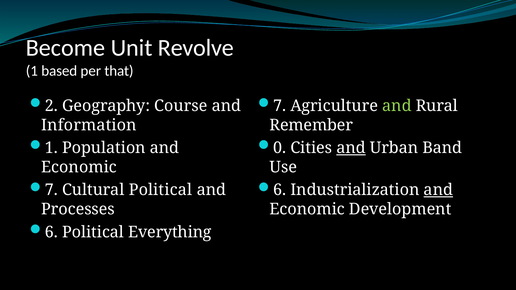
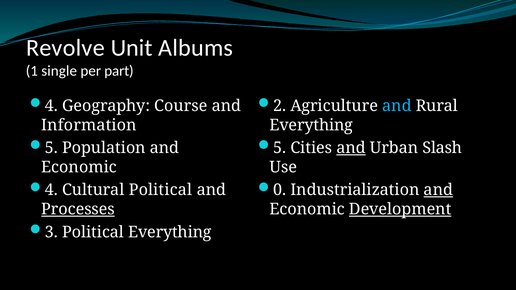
Become: Become -> Revolve
Revolve: Revolve -> Albums
based: based -> single
that: that -> part
2 at (51, 106): 2 -> 4
7 at (280, 106): 7 -> 2
and at (397, 106) colour: light green -> light blue
Remember at (311, 125): Remember -> Everything
1 at (51, 148): 1 -> 5
0 at (280, 148): 0 -> 5
Band: Band -> Slash
7 at (51, 190): 7 -> 4
6 at (280, 190): 6 -> 0
Processes underline: none -> present
Development underline: none -> present
6 at (51, 232): 6 -> 3
